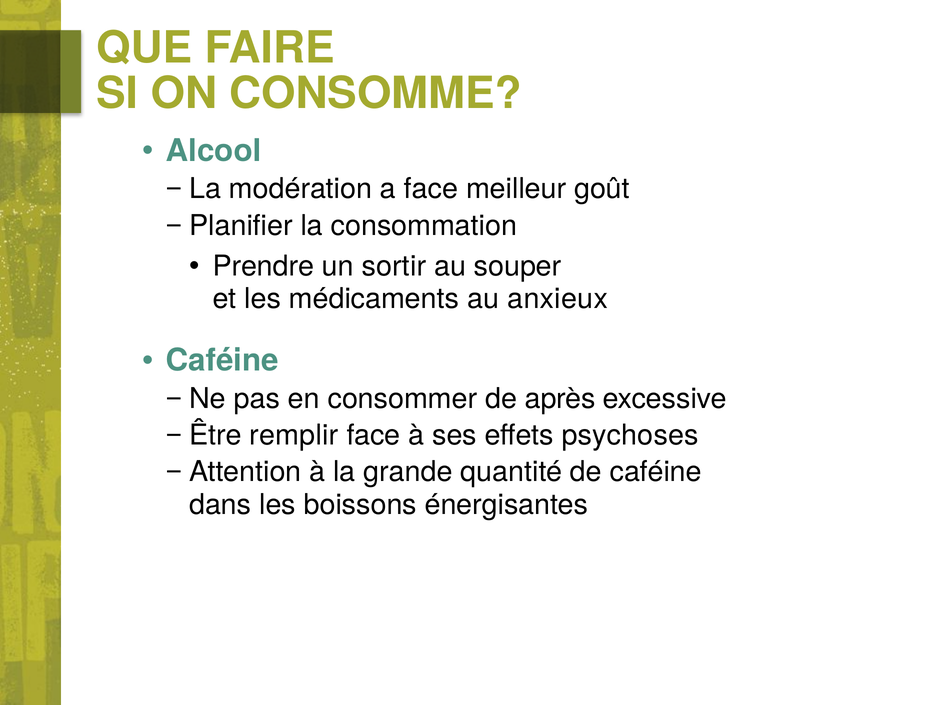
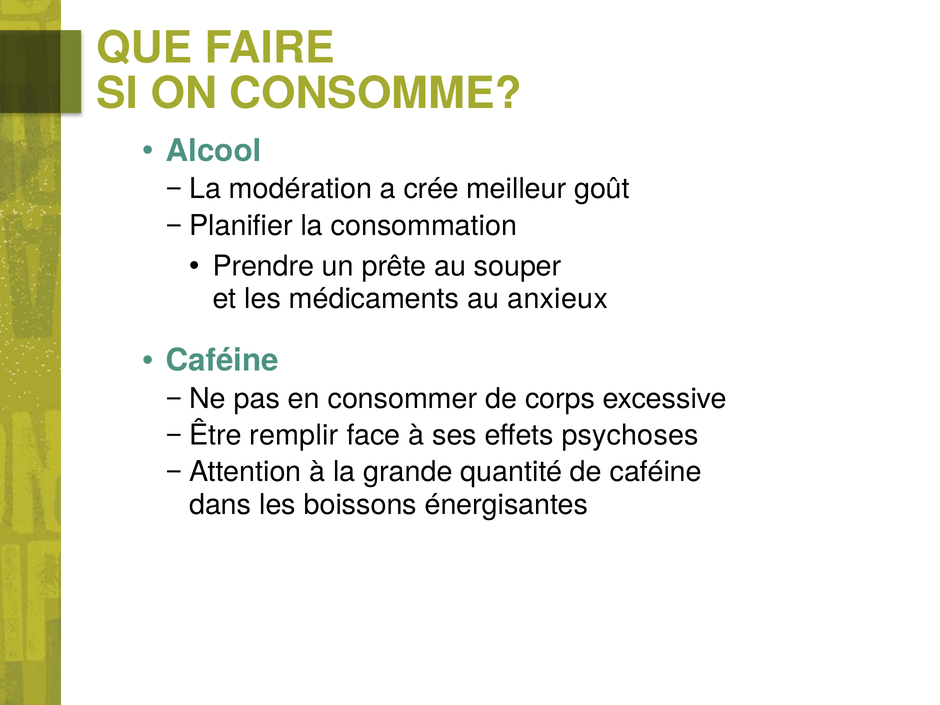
a face: face -> crée
sortir: sortir -> prête
après: après -> corps
